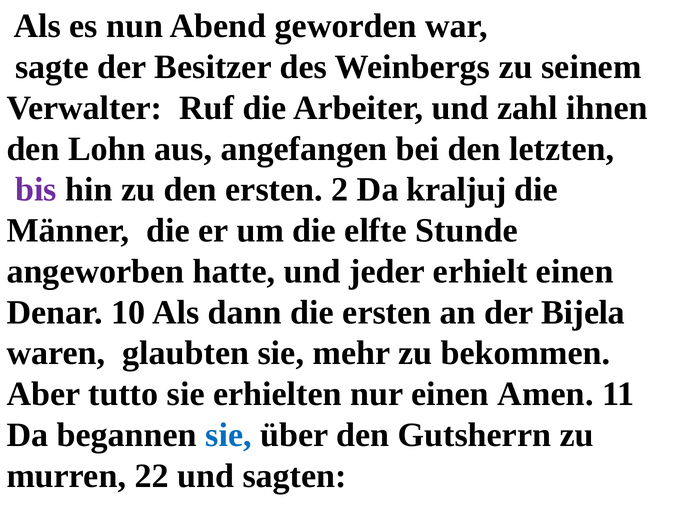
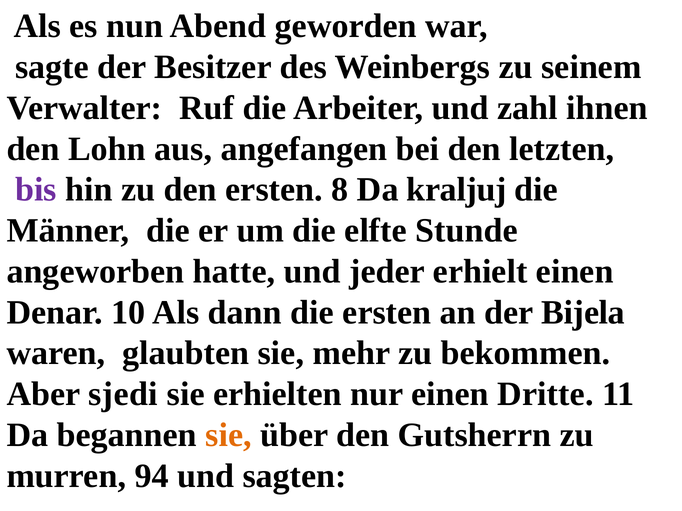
2: 2 -> 8
tutto: tutto -> sjedi
Amen: Amen -> Dritte
sie at (228, 435) colour: blue -> orange
22: 22 -> 94
